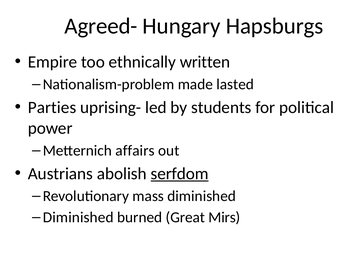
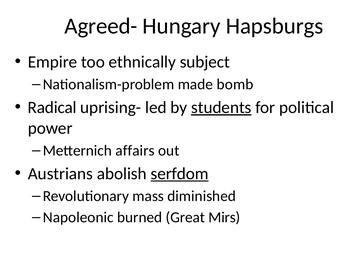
written: written -> subject
lasted: lasted -> bomb
Parties: Parties -> Radical
students underline: none -> present
Diminished at (78, 217): Diminished -> Napoleonic
